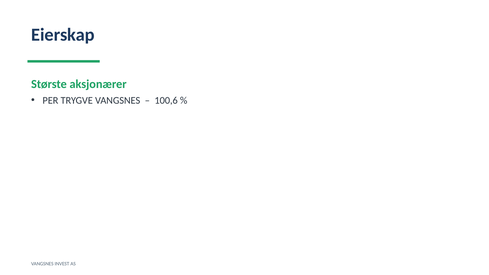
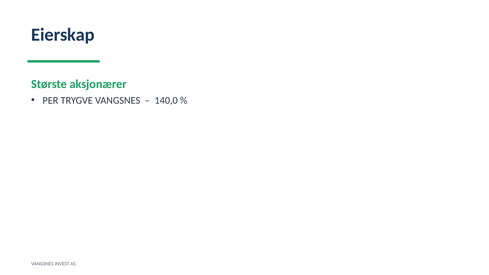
100,6: 100,6 -> 140,0
